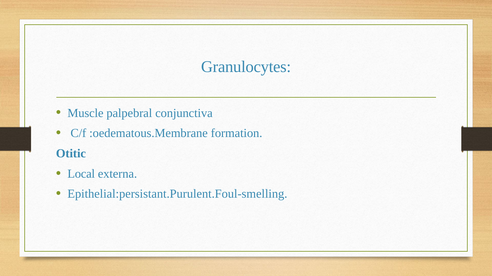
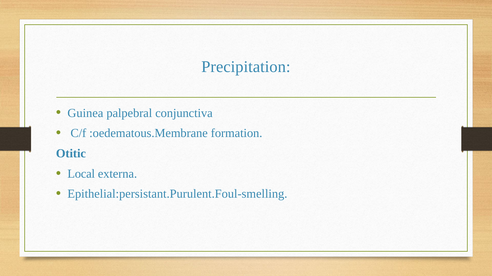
Granulocytes: Granulocytes -> Precipitation
Muscle: Muscle -> Guinea
